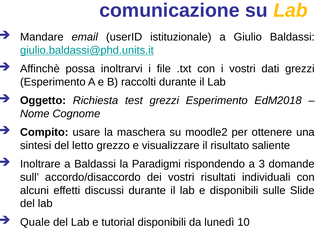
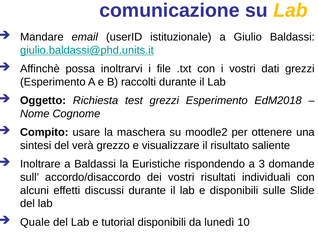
letto: letto -> verà
Paradigmi: Paradigmi -> Euristiche
